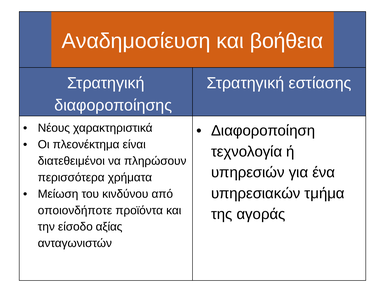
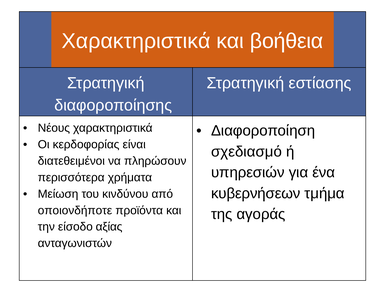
Αναδημοσίευση at (136, 41): Αναδημοσίευση -> Χαρακτηριστικά
πλεονέκτημα: πλεονέκτημα -> κερδοφορίας
τεχνολογία: τεχνολογία -> σχεδιασμό
υπηρεσιακών: υπηρεσιακών -> κυβερνήσεων
